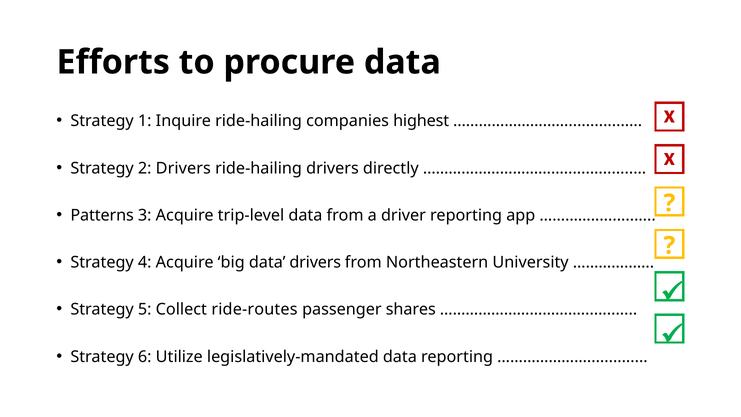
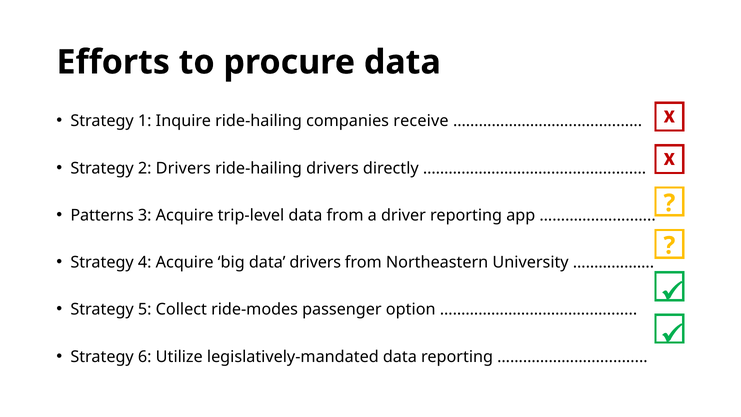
highest: highest -> receive
ride-routes: ride-routes -> ride-modes
shares: shares -> option
